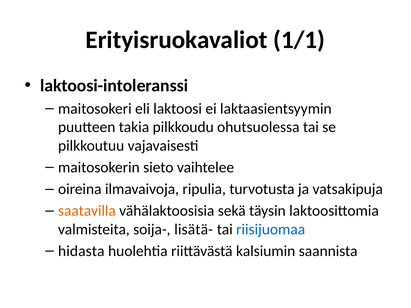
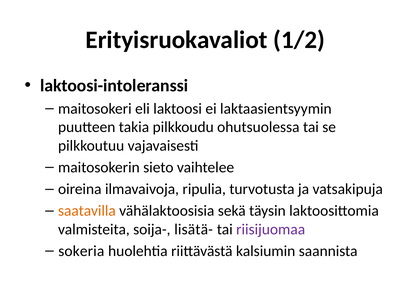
1/1: 1/1 -> 1/2
riisijuomaa colour: blue -> purple
hidasta: hidasta -> sokeria
